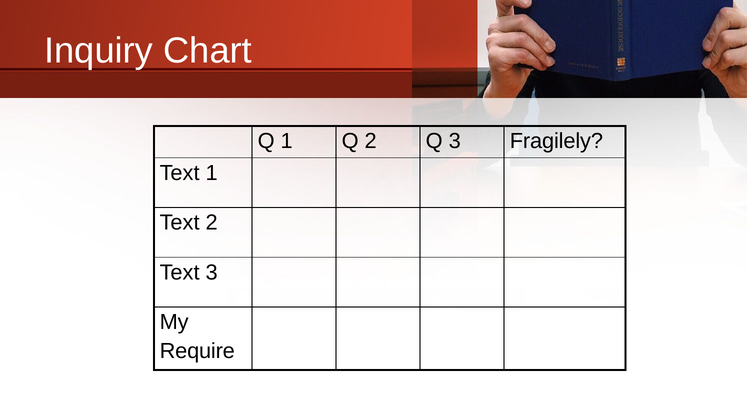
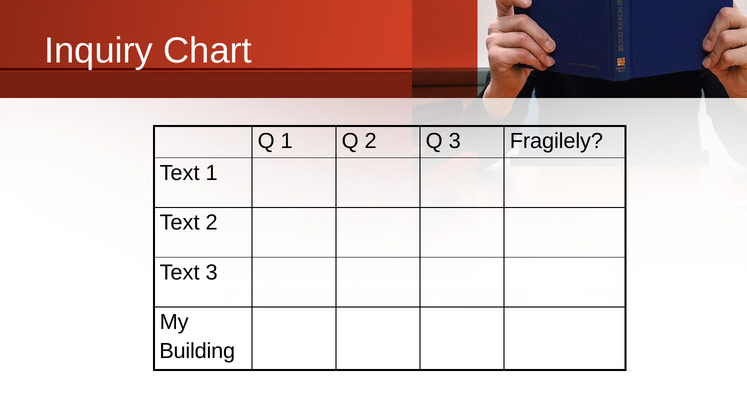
Require: Require -> Building
